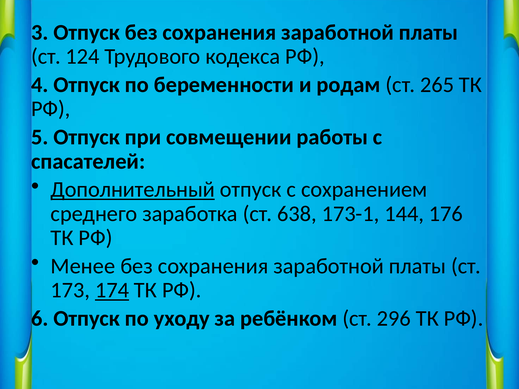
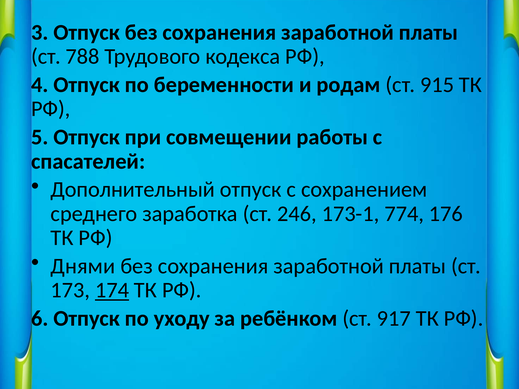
124: 124 -> 788
265: 265 -> 915
Дополнительный underline: present -> none
638: 638 -> 246
144: 144 -> 774
Менее: Менее -> Днями
296: 296 -> 917
